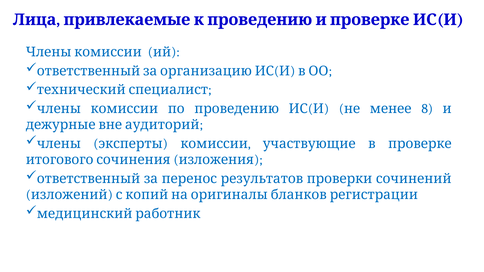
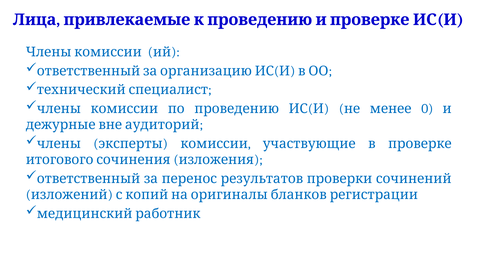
8: 8 -> 0
